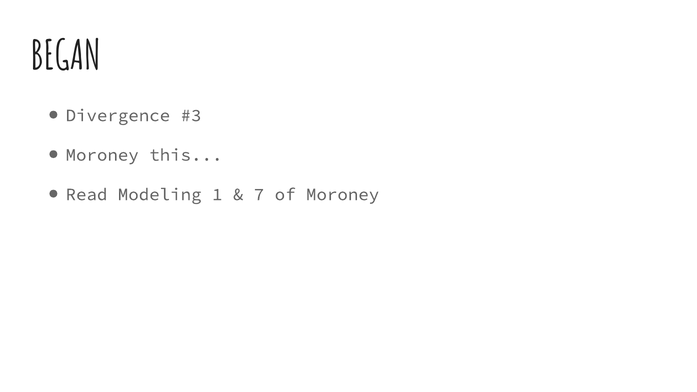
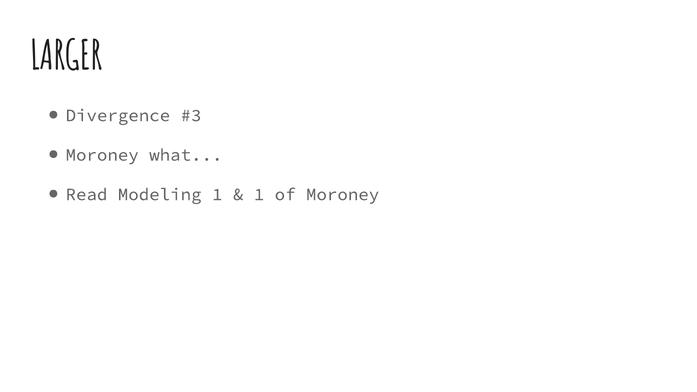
BEGAN: BEGAN -> LARGER
this: this -> what
7 at (259, 194): 7 -> 1
